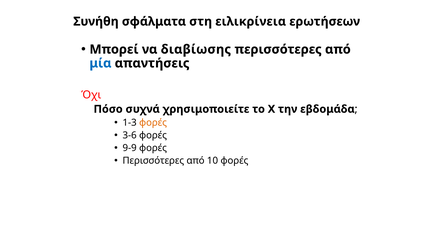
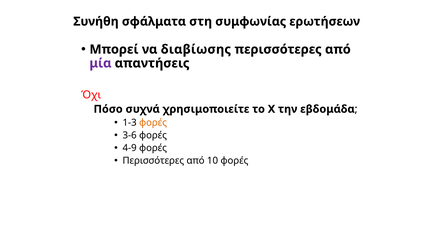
ειλικρίνεια: ειλικρίνεια -> συμφωνίας
μία colour: blue -> purple
9-9: 9-9 -> 4-9
